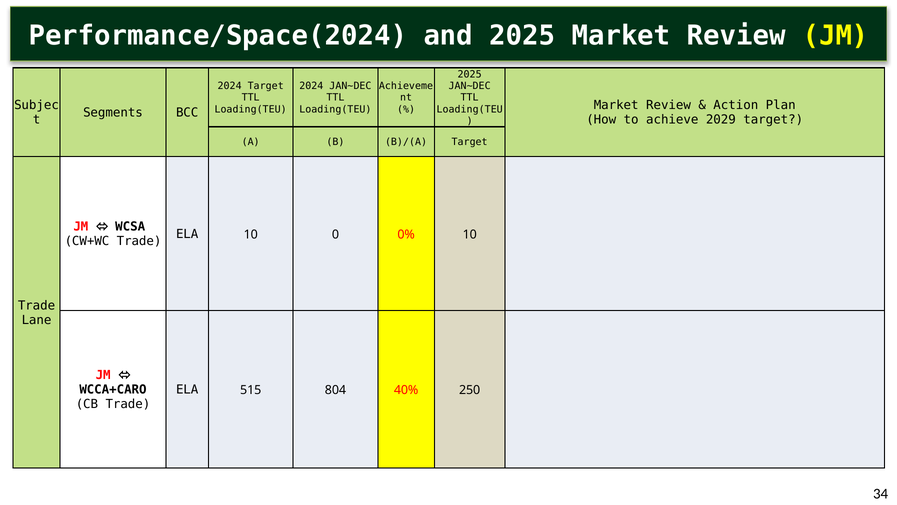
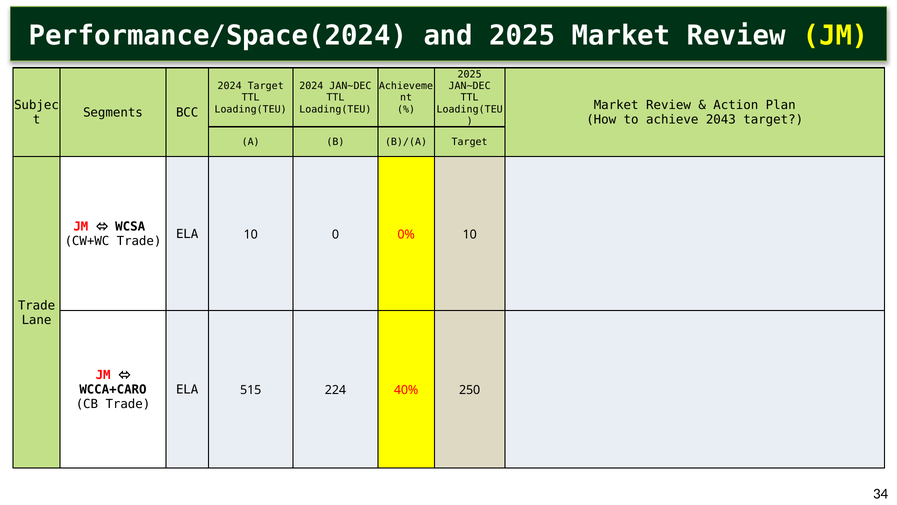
2029: 2029 -> 2043
804: 804 -> 224
